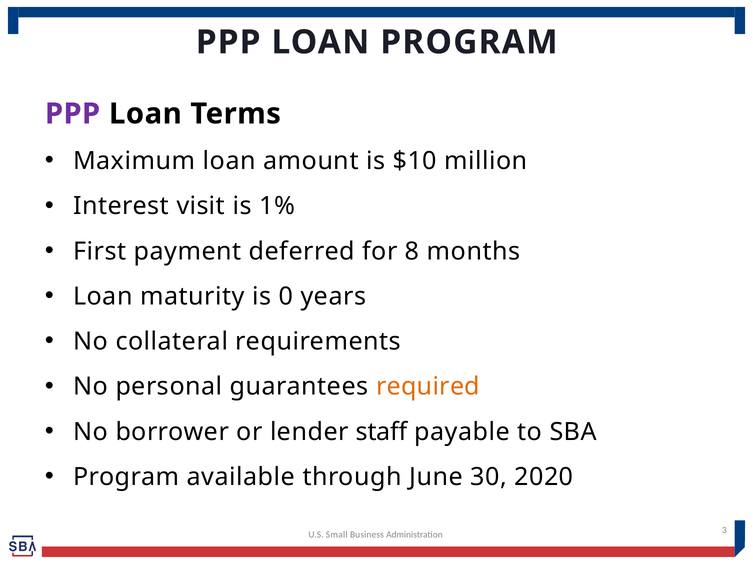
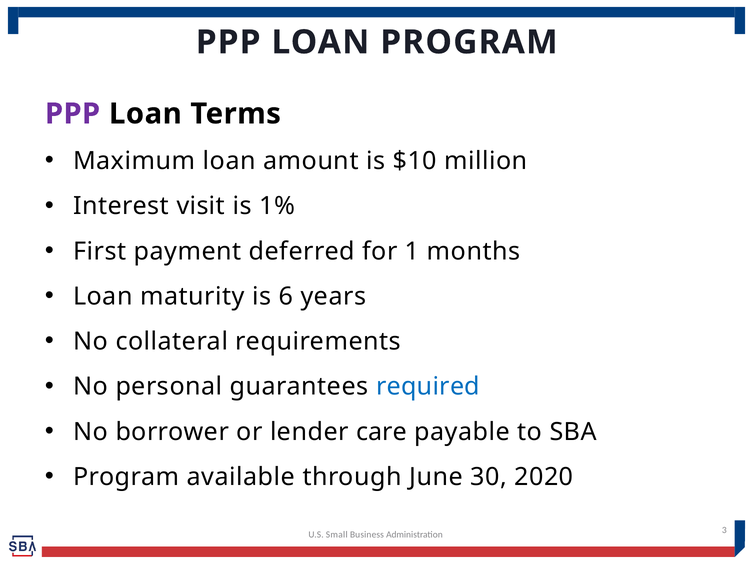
8: 8 -> 1
0: 0 -> 6
required colour: orange -> blue
staff: staff -> care
